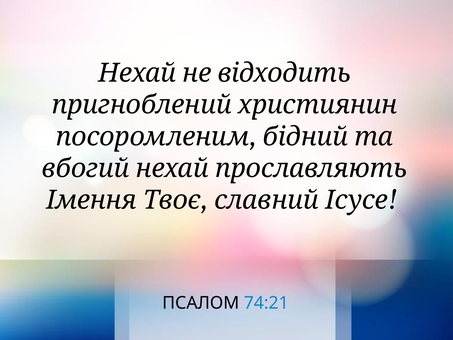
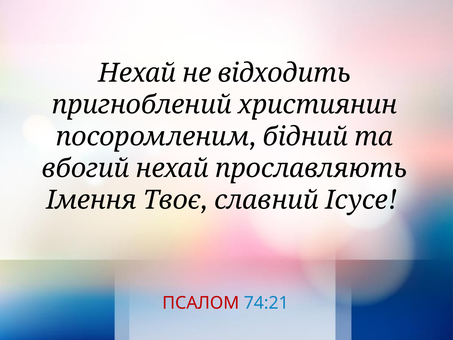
ПСАЛОМ colour: black -> red
